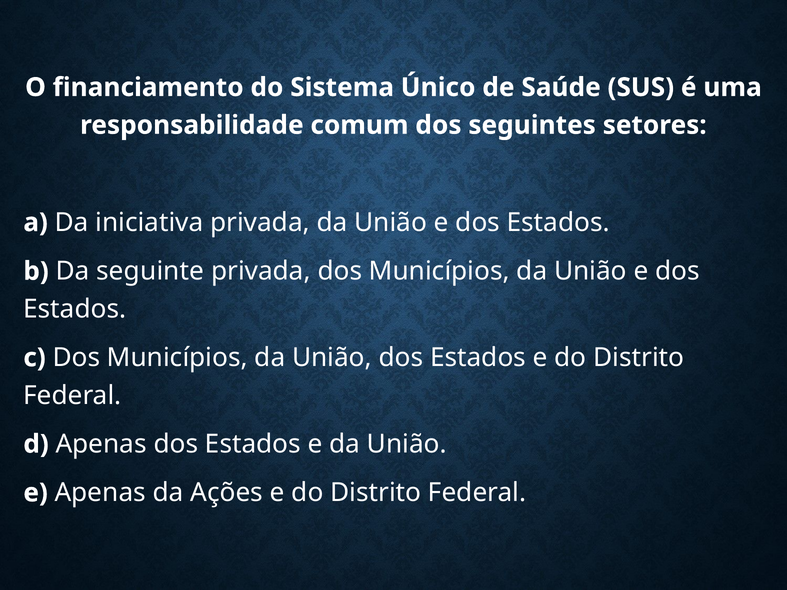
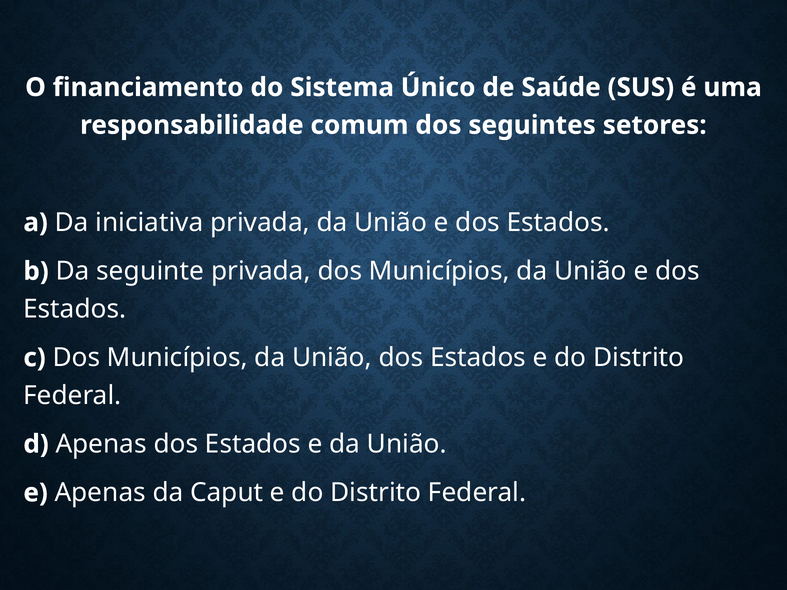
Ações: Ações -> Caput
